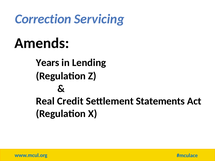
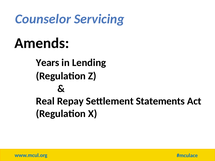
Correction: Correction -> Counselor
Credit: Credit -> Repay
